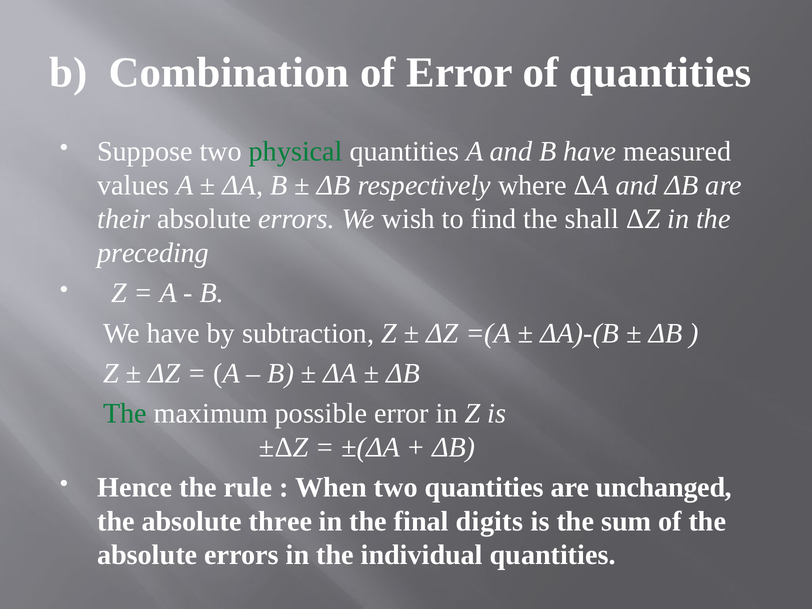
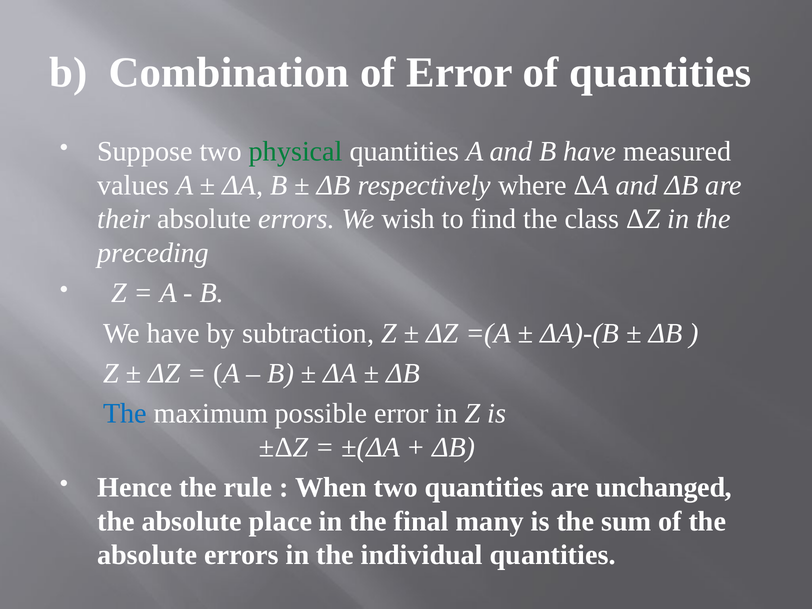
shall: shall -> class
The at (125, 414) colour: green -> blue
three: three -> place
digits: digits -> many
